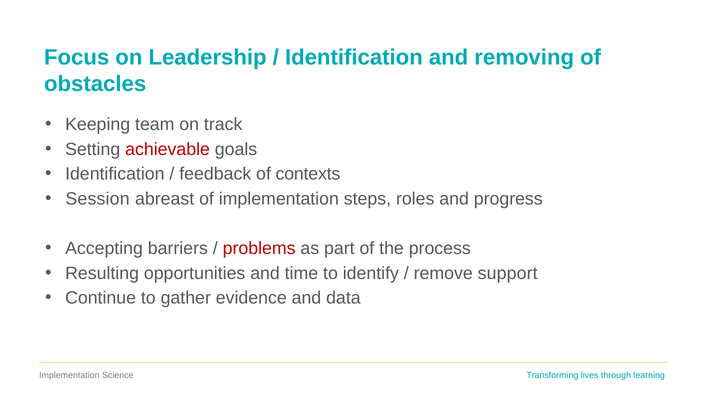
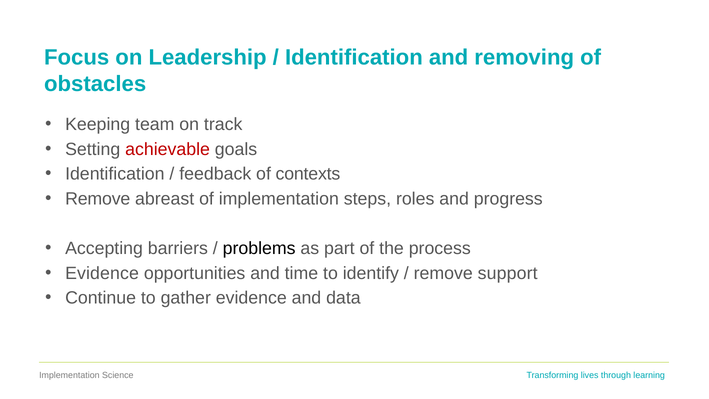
Session at (98, 199): Session -> Remove
problems colour: red -> black
Resulting at (102, 273): Resulting -> Evidence
